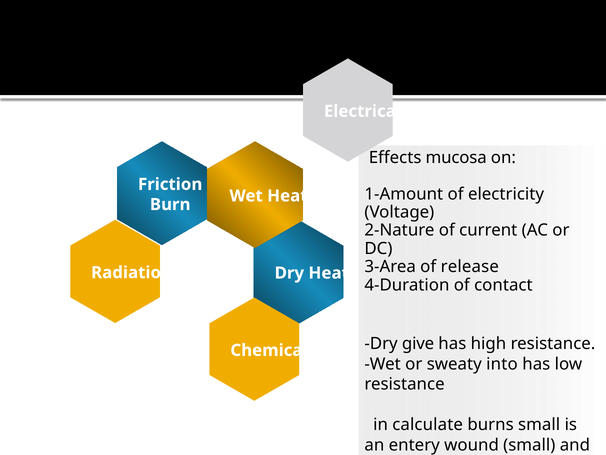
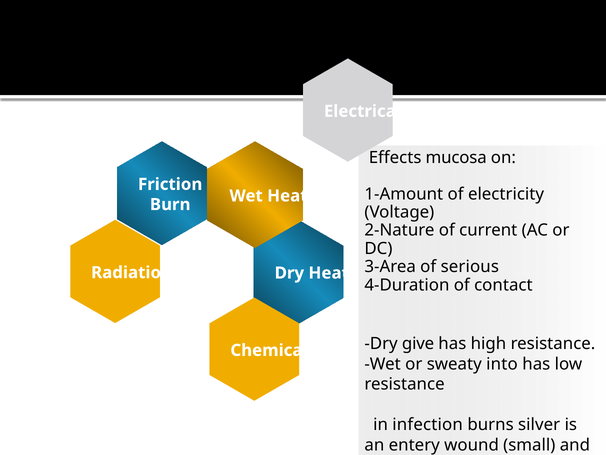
release: release -> serious
calculate: calculate -> infection
burns small: small -> silver
